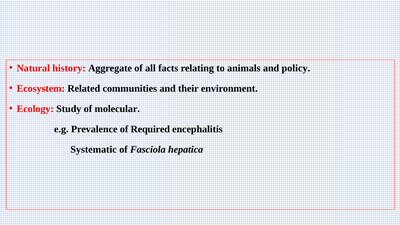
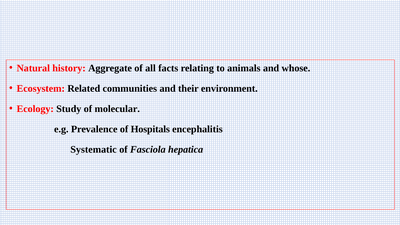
policy: policy -> whose
Required: Required -> Hospitals
